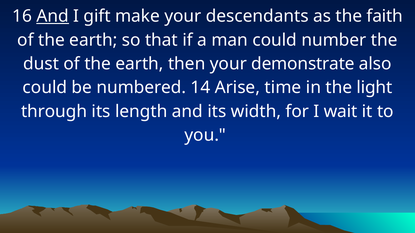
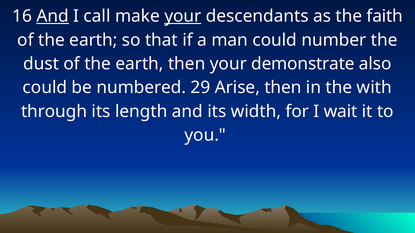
gift: gift -> call
your at (183, 16) underline: none -> present
14: 14 -> 29
Arise time: time -> then
light: light -> with
